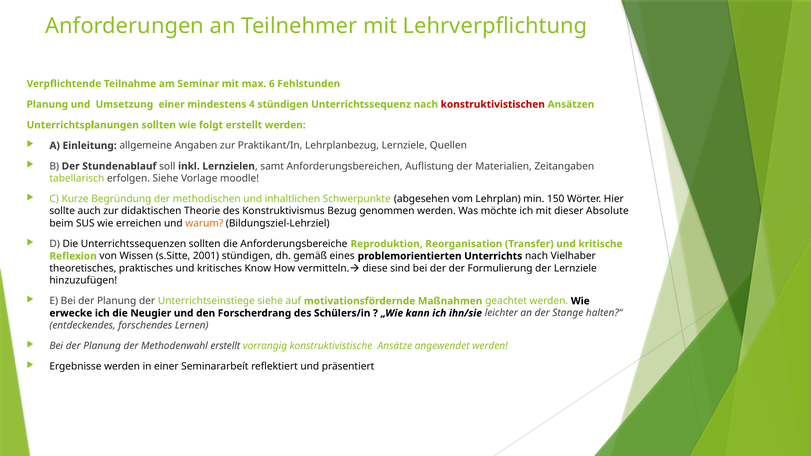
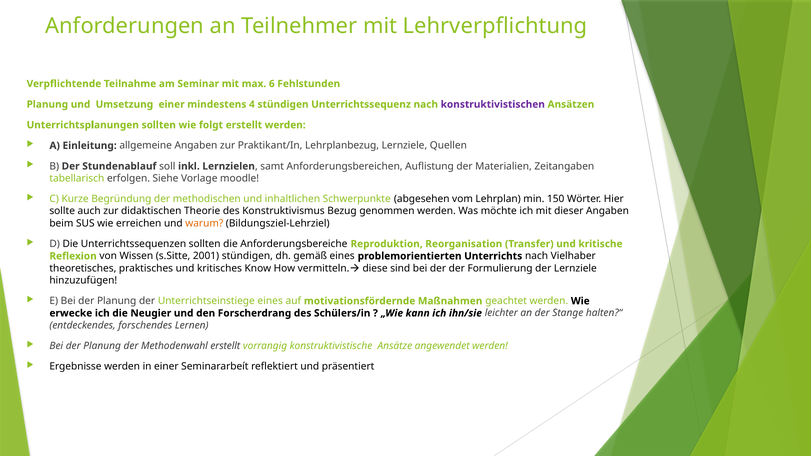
konstruktivistischen colour: red -> purple
dieser Absolute: Absolute -> Angaben
Unterrichtseinstiege siehe: siehe -> eines
